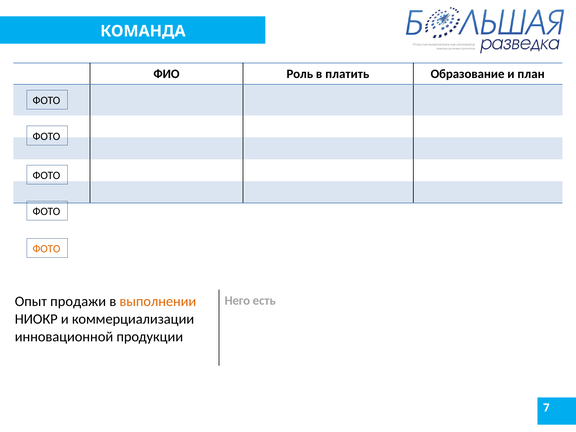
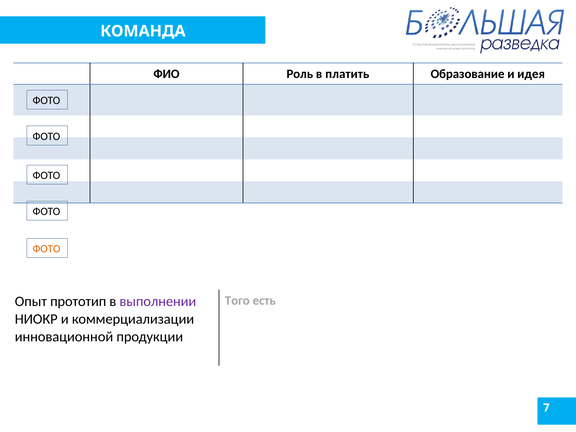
план: план -> идея
Него: Него -> Того
продажи: продажи -> прототип
выполнении colour: orange -> purple
